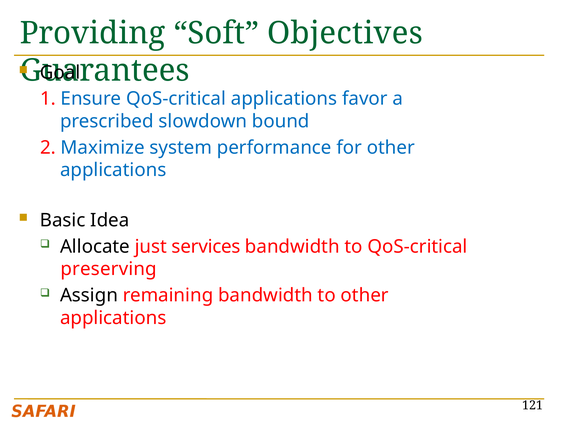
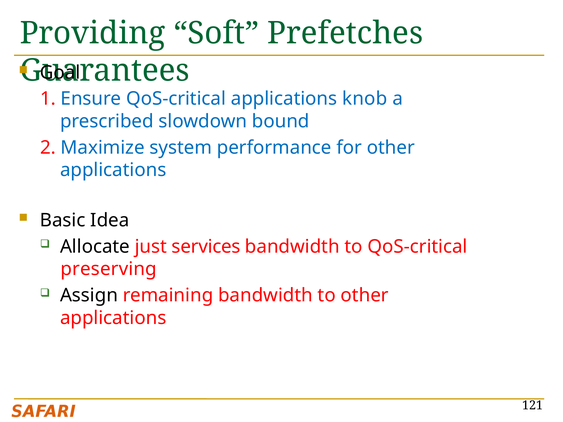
Objectives: Objectives -> Prefetches
favor: favor -> knob
